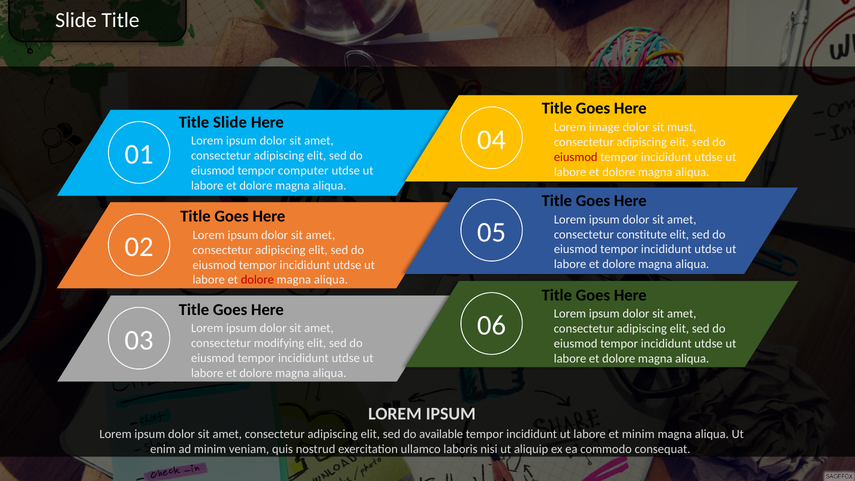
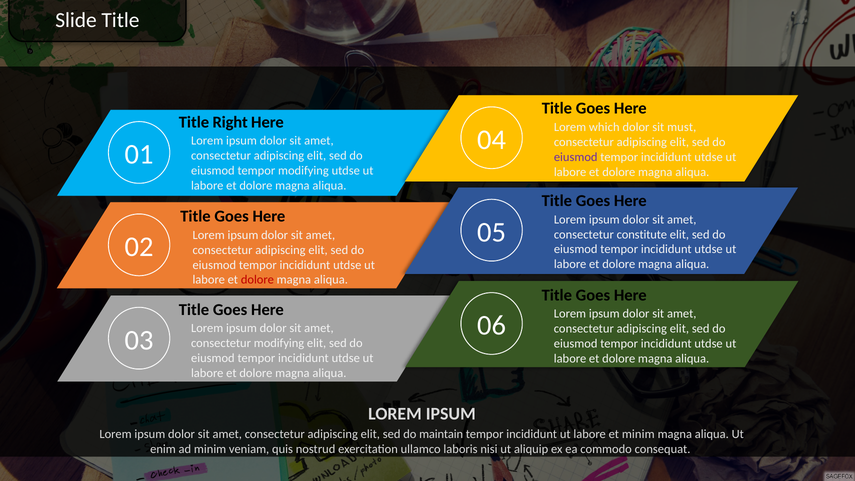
Title Slide: Slide -> Right
image: image -> which
eiusmod at (576, 157) colour: red -> purple
tempor computer: computer -> modifying
available: available -> maintain
